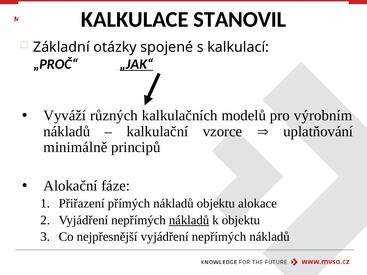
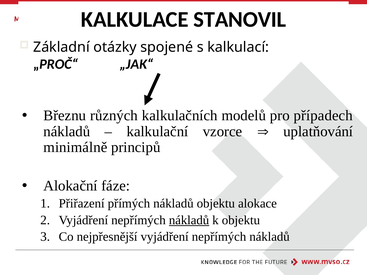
„JAK“ underline: present -> none
Vyváží: Vyváží -> Březnu
výrobním: výrobním -> případech
